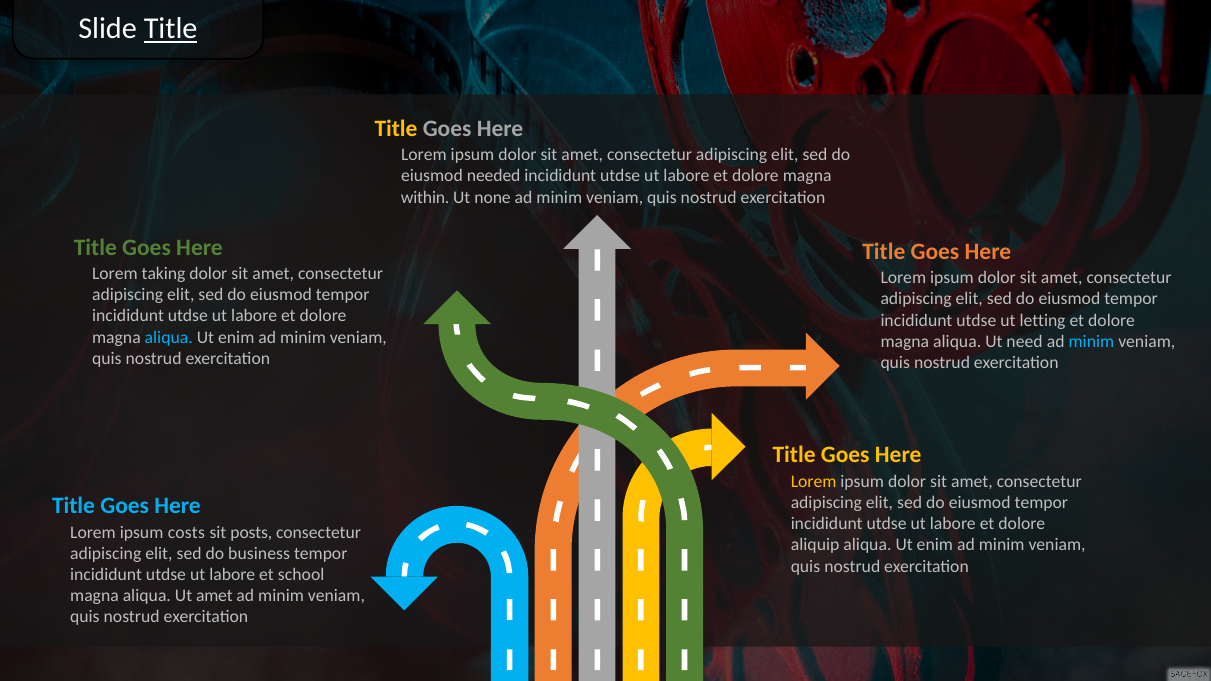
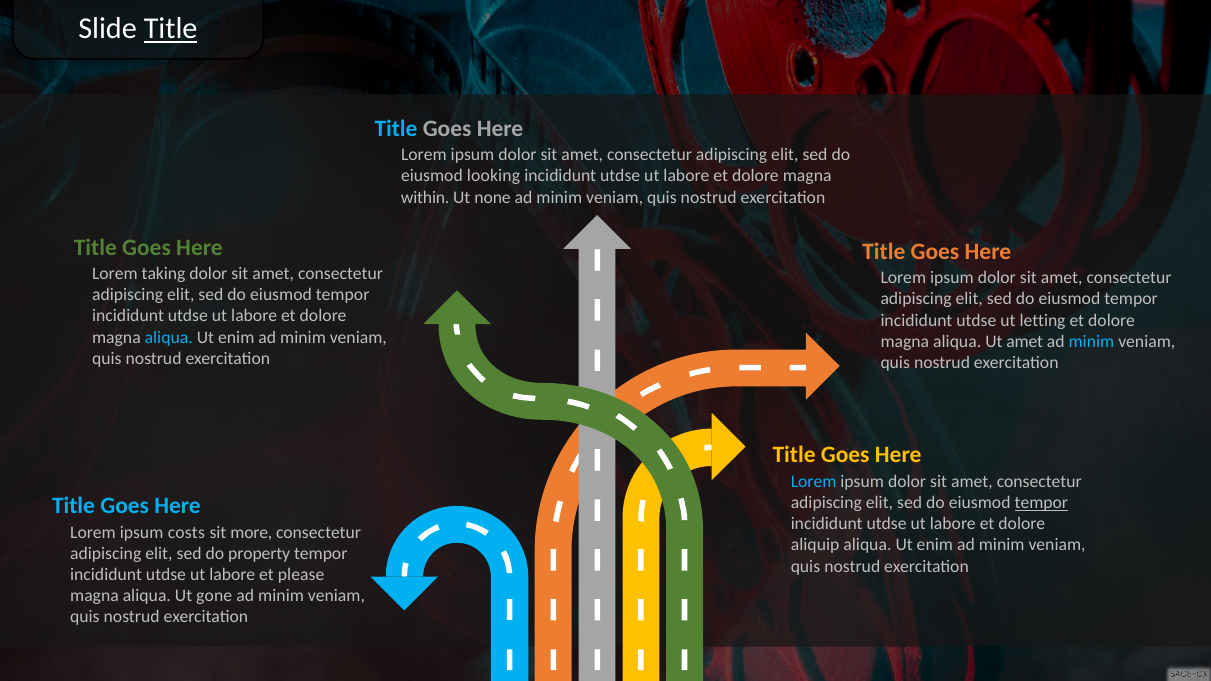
Title at (396, 129) colour: yellow -> light blue
needed: needed -> looking
Ut need: need -> amet
Lorem at (814, 482) colour: yellow -> light blue
tempor at (1041, 503) underline: none -> present
posts: posts -> more
business: business -> property
school: school -> please
Ut amet: amet -> gone
